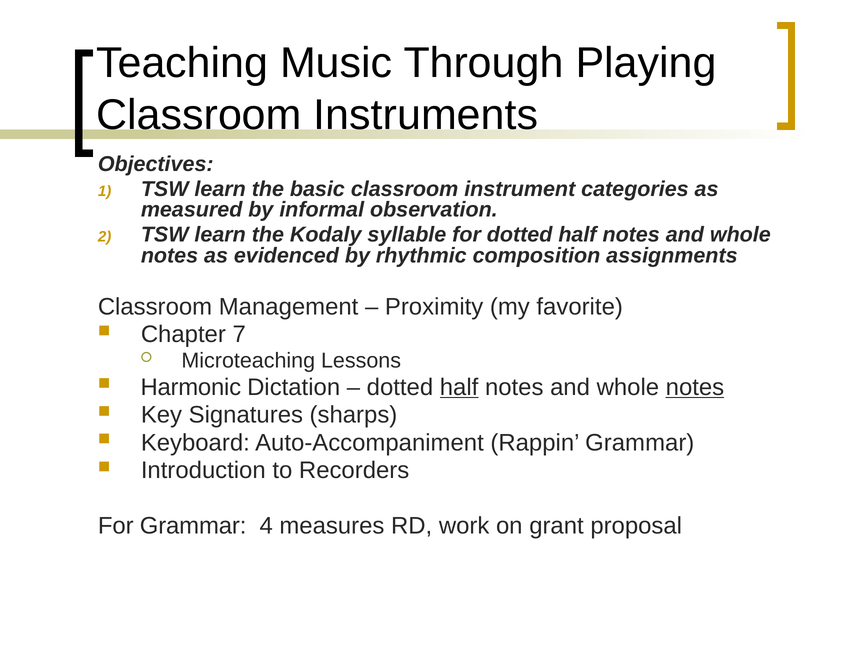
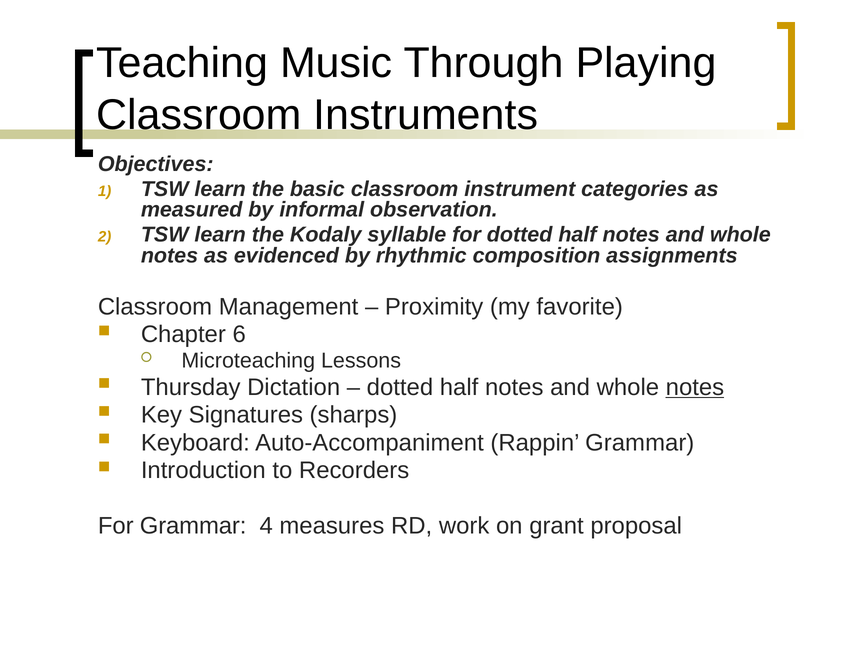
7: 7 -> 6
Harmonic: Harmonic -> Thursday
half at (459, 387) underline: present -> none
